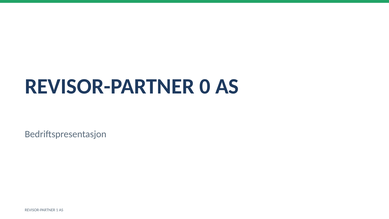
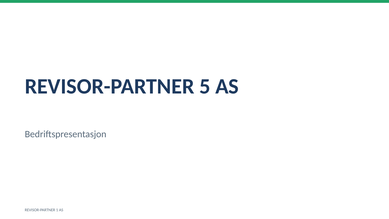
0: 0 -> 5
